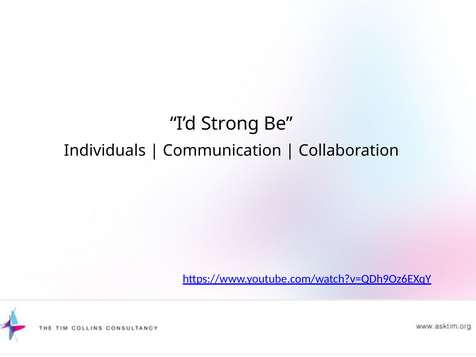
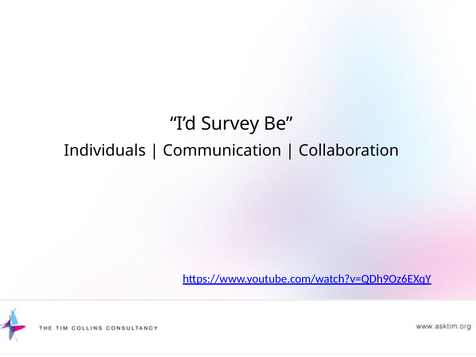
Strong: Strong -> Survey
